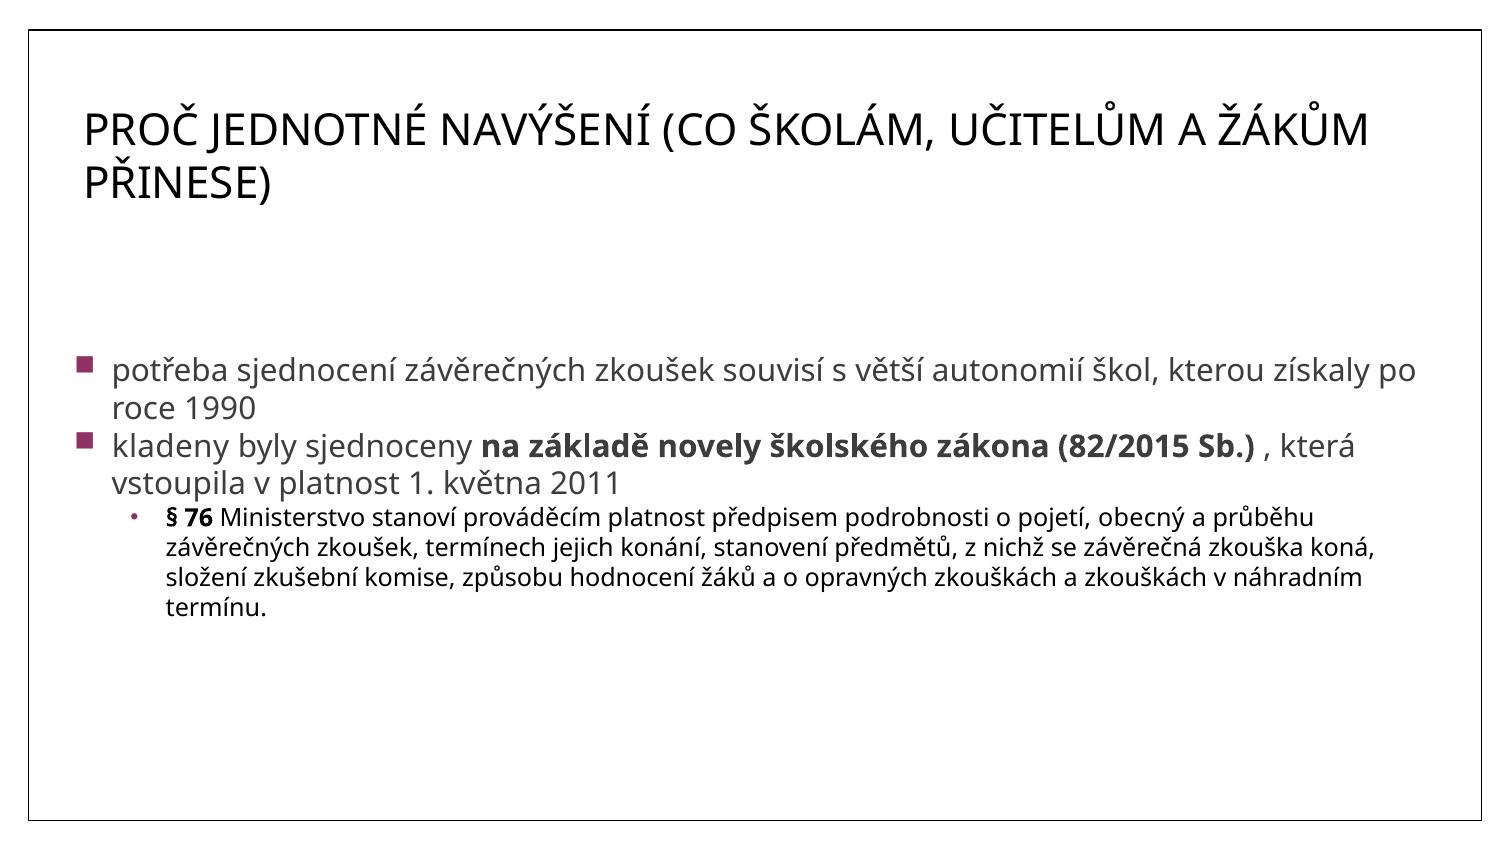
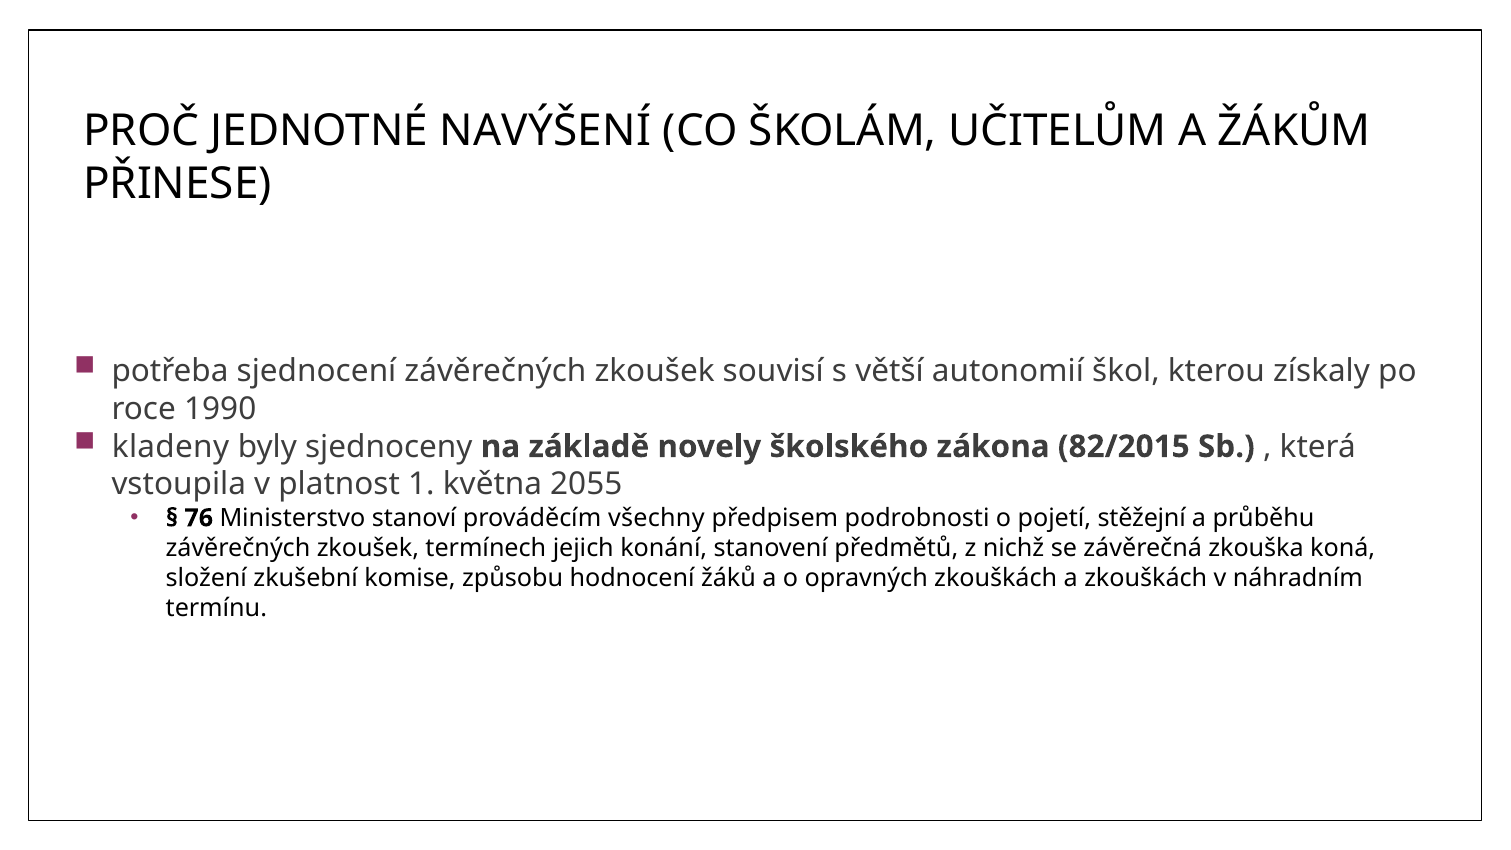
2011: 2011 -> 2055
prováděcím platnost: platnost -> všechny
obecný: obecný -> stěžejní
